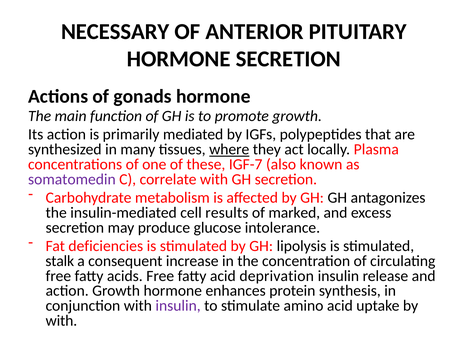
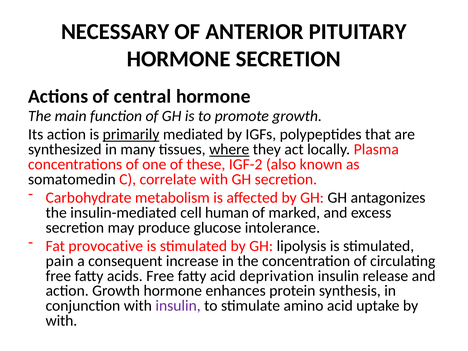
gonads: gonads -> central
primarily underline: none -> present
IGF-7: IGF-7 -> IGF-2
somatomedin colour: purple -> black
results: results -> human
deficiencies: deficiencies -> provocative
stalk: stalk -> pain
